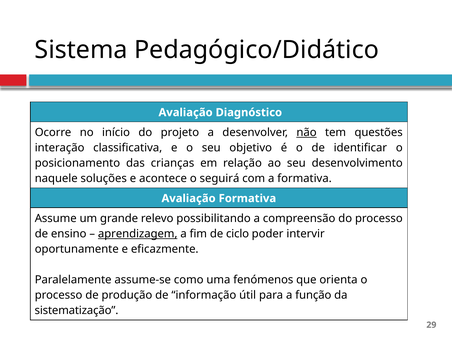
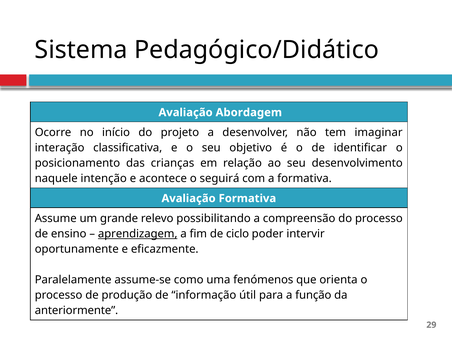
Diagnóstico: Diagnóstico -> Abordagem
não underline: present -> none
questões: questões -> imaginar
soluções: soluções -> intenção
sistematização: sistematização -> anteriormente
